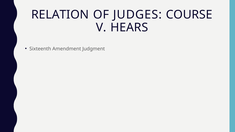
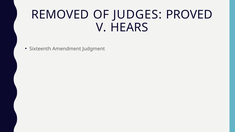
RELATION: RELATION -> REMOVED
COURSE: COURSE -> PROVED
